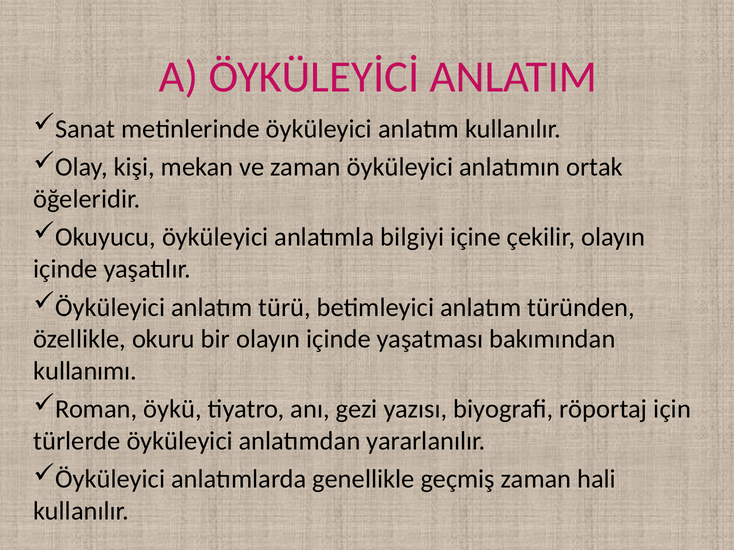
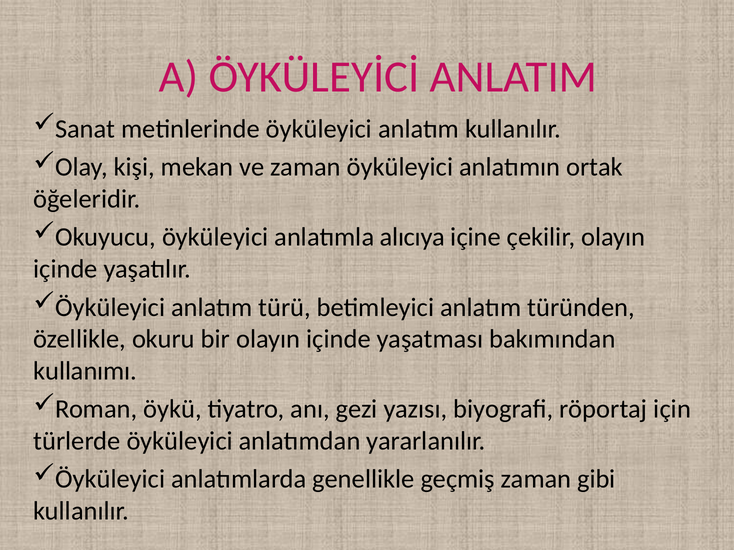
bilgiyi: bilgiyi -> alıcıya
hali: hali -> gibi
